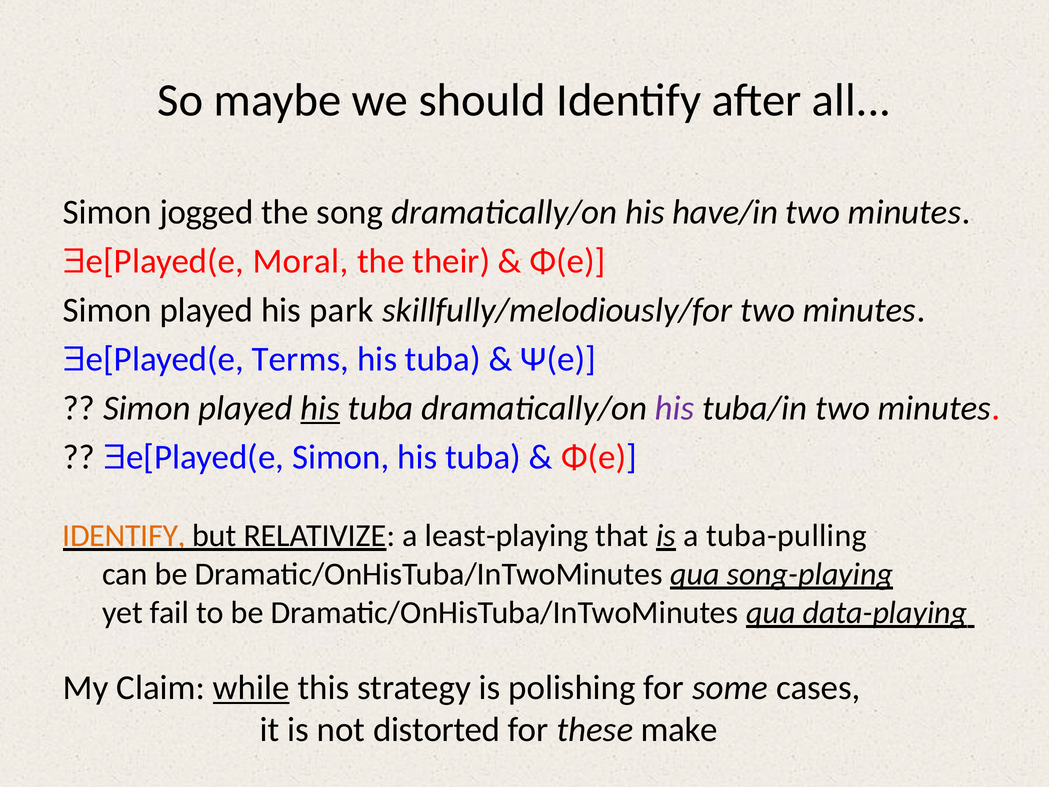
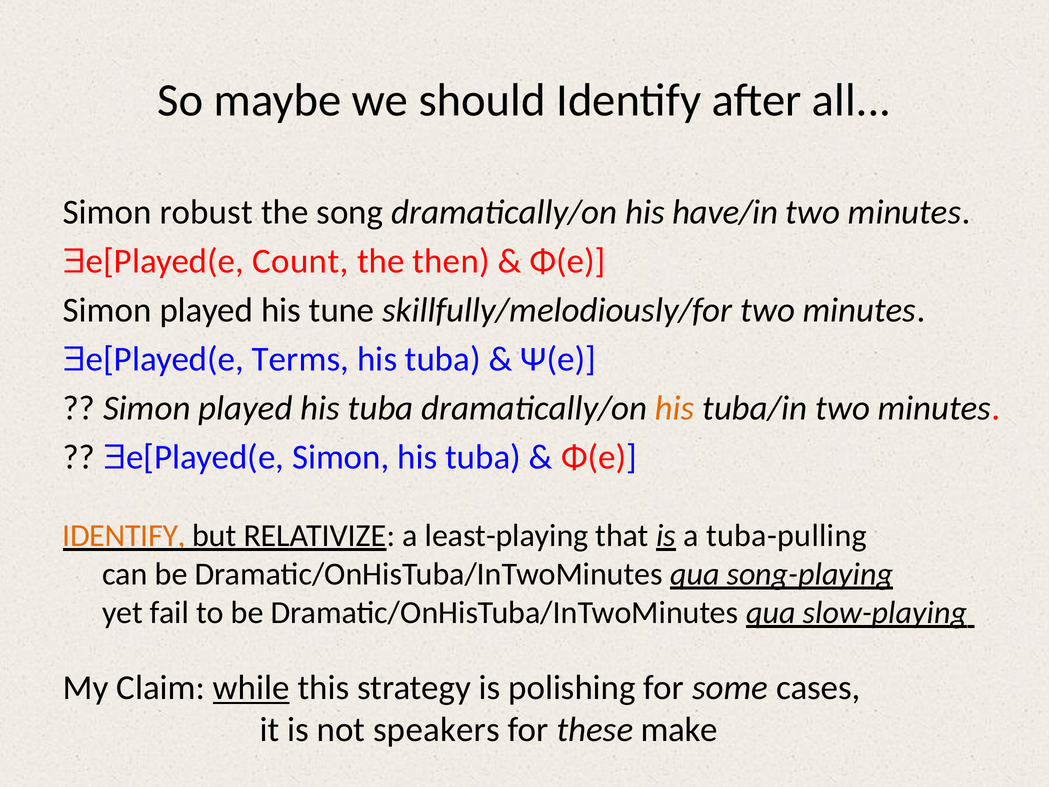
jogged: jogged -> robust
Moral: Moral -> Count
their: their -> then
park: park -> tune
his at (320, 408) underline: present -> none
his at (675, 408) colour: purple -> orange
data-playing: data-playing -> slow-playing
distorted: distorted -> speakers
